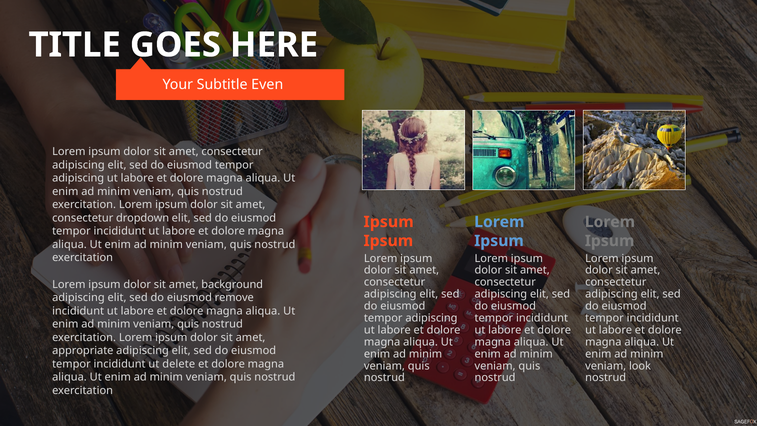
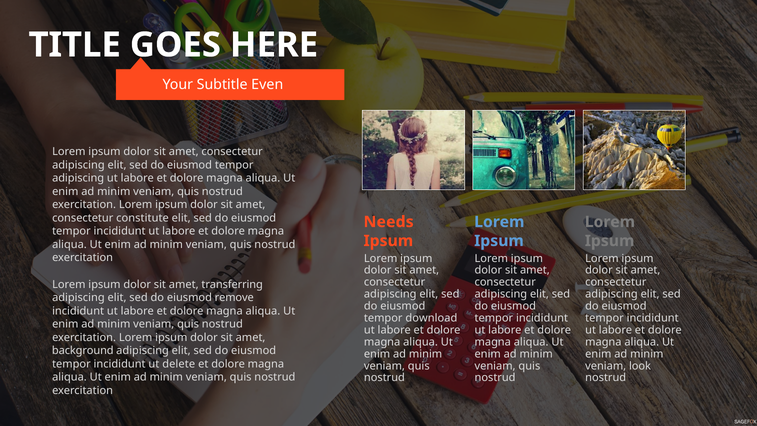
dropdown: dropdown -> constitute
Ipsum at (389, 222): Ipsum -> Needs
background: background -> transferring
adipiscing at (431, 318): adipiscing -> download
appropriate: appropriate -> background
